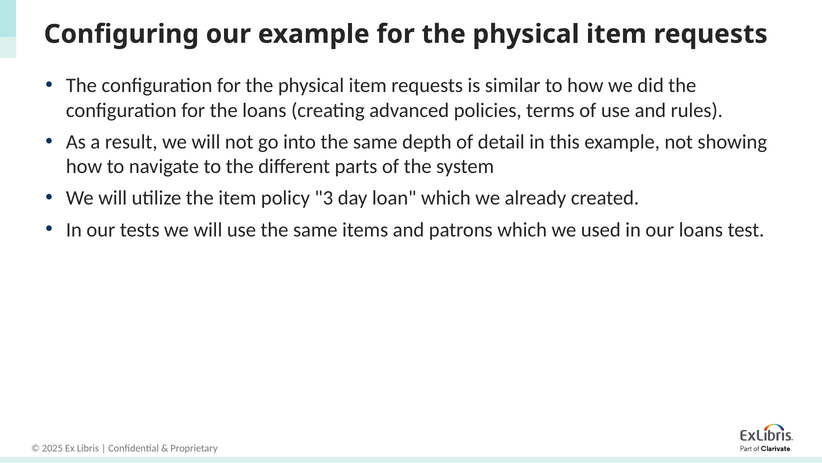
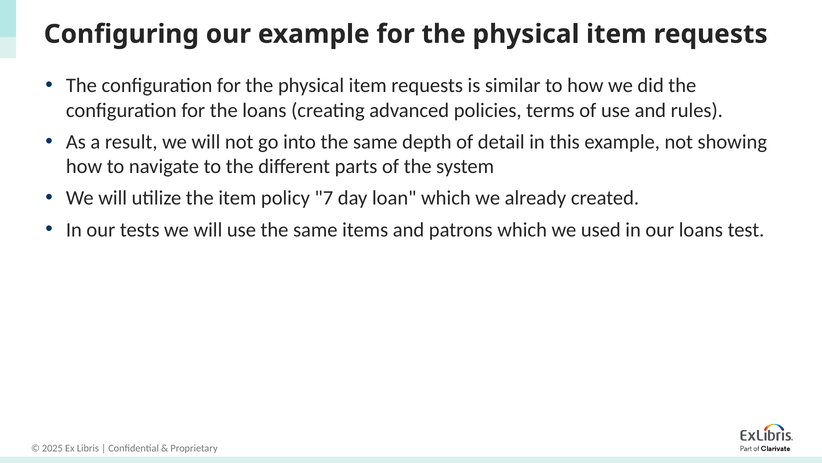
3: 3 -> 7
